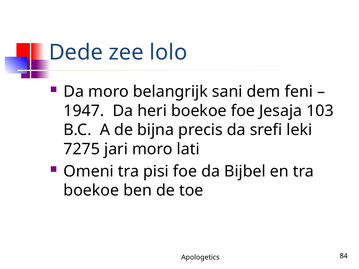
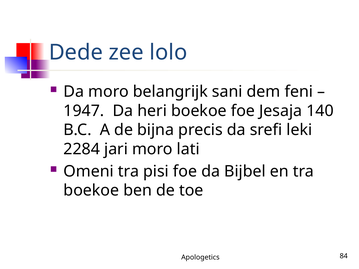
103: 103 -> 140
7275: 7275 -> 2284
